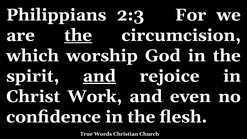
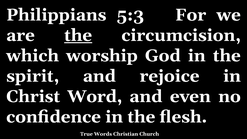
2:3: 2:3 -> 5:3
and at (99, 76) underline: present -> none
Work: Work -> Word
